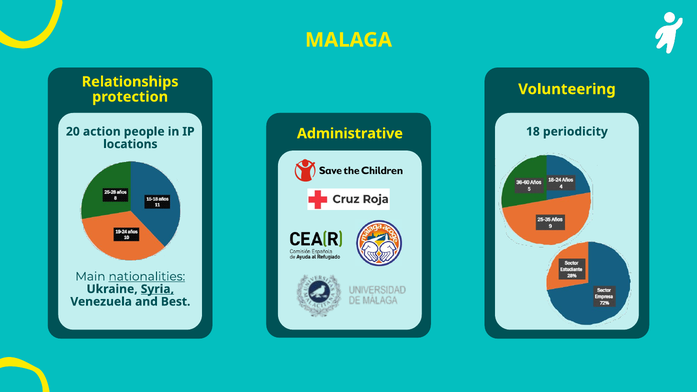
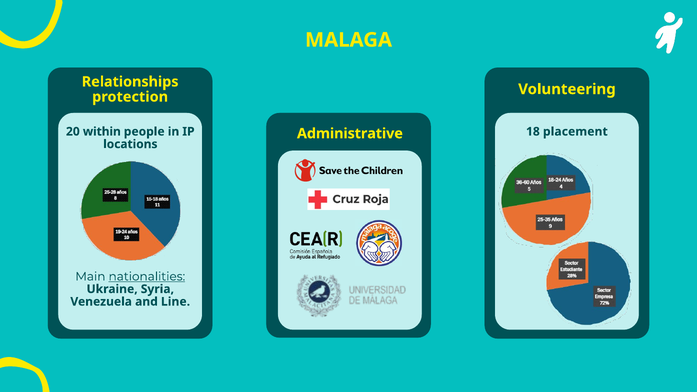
action: action -> within
periodicity: periodicity -> placement
Syria underline: present -> none
Best: Best -> Line
